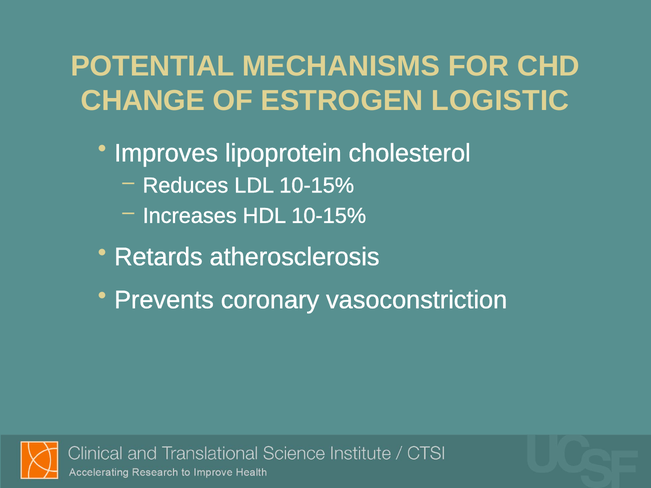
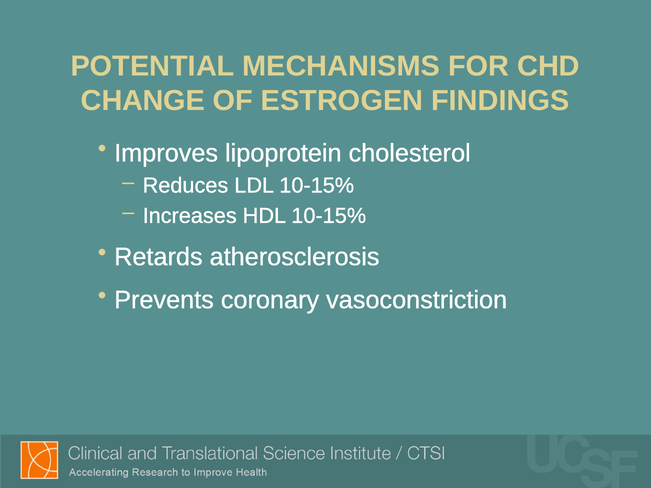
LOGISTIC: LOGISTIC -> FINDINGS
